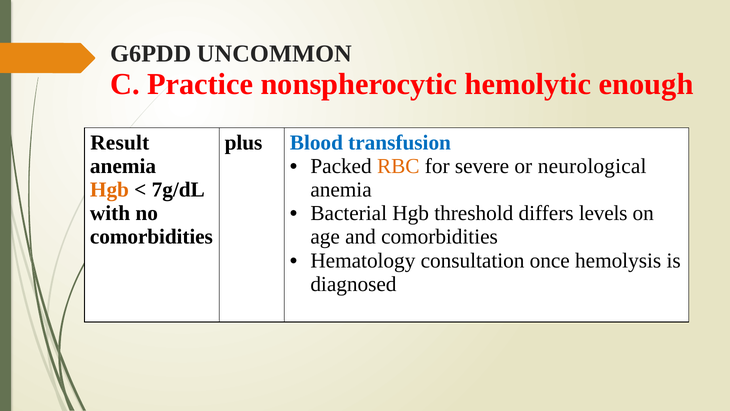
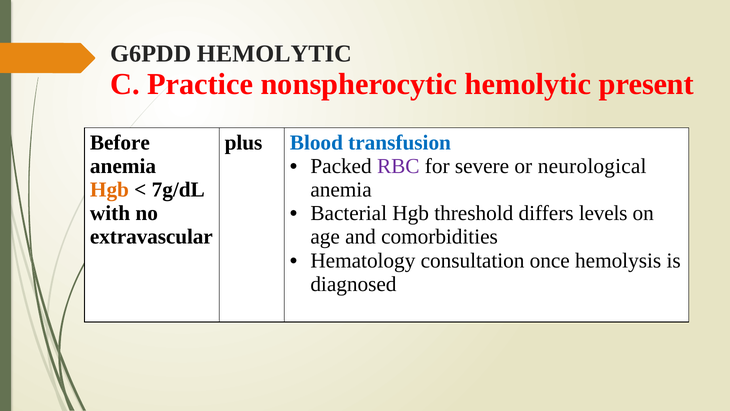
G6PDD UNCOMMON: UNCOMMON -> HEMOLYTIC
enough: enough -> present
Result: Result -> Before
RBC colour: orange -> purple
comorbidities at (151, 237): comorbidities -> extravascular
